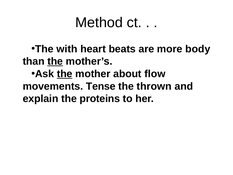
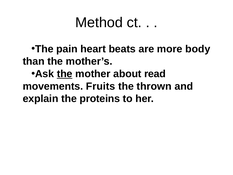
with: with -> pain
the at (55, 61) underline: present -> none
flow: flow -> read
Tense: Tense -> Fruits
